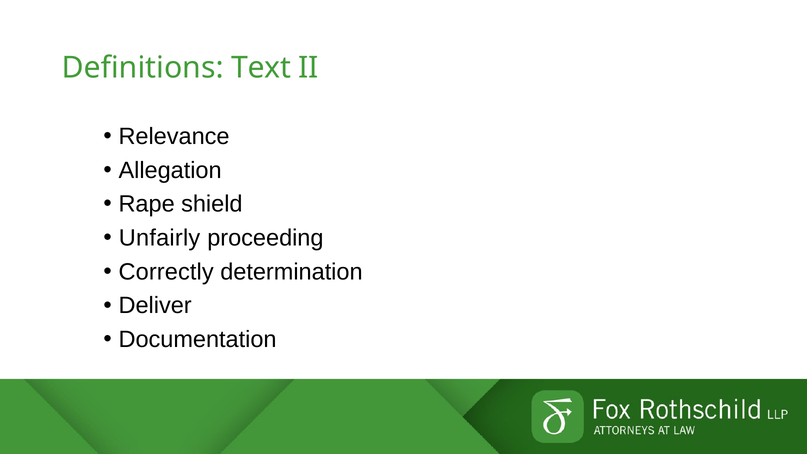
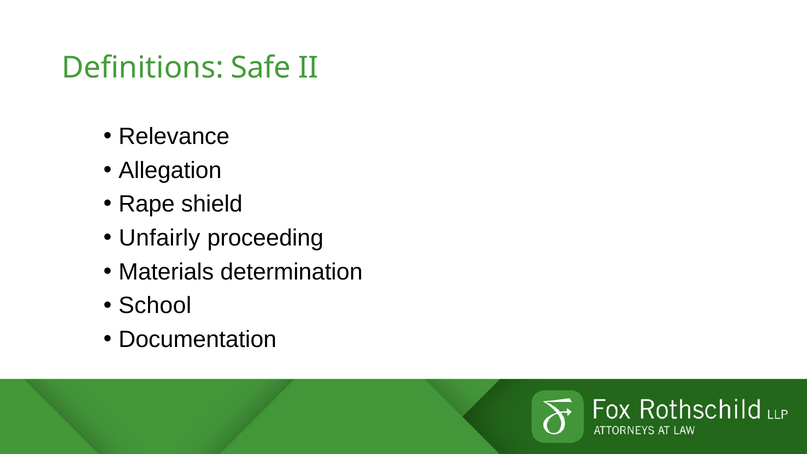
Text: Text -> Safe
Correctly: Correctly -> Materials
Deliver: Deliver -> School
